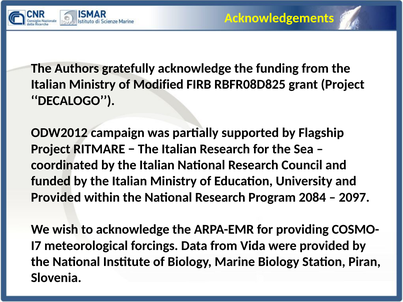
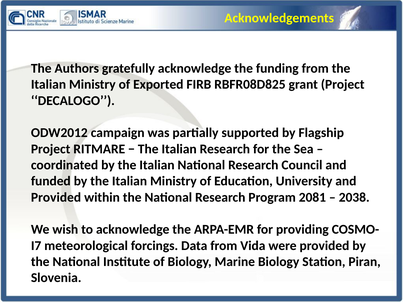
Modified: Modified -> Exported
2084: 2084 -> 2081
2097: 2097 -> 2038
